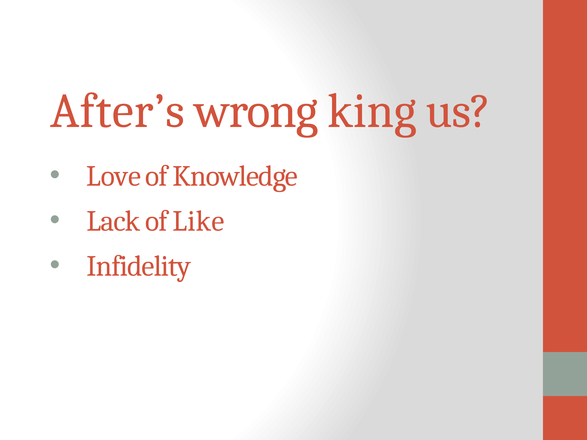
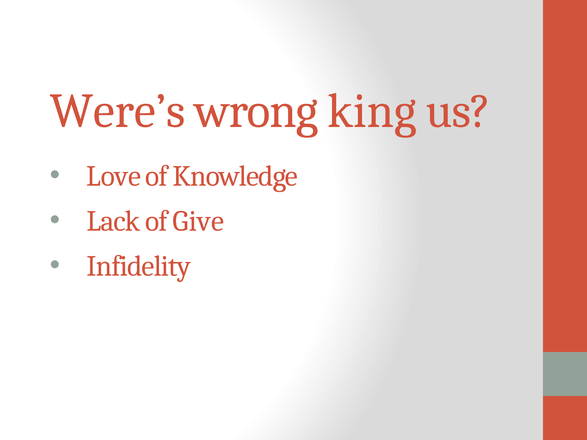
After’s: After’s -> Were’s
Like: Like -> Give
